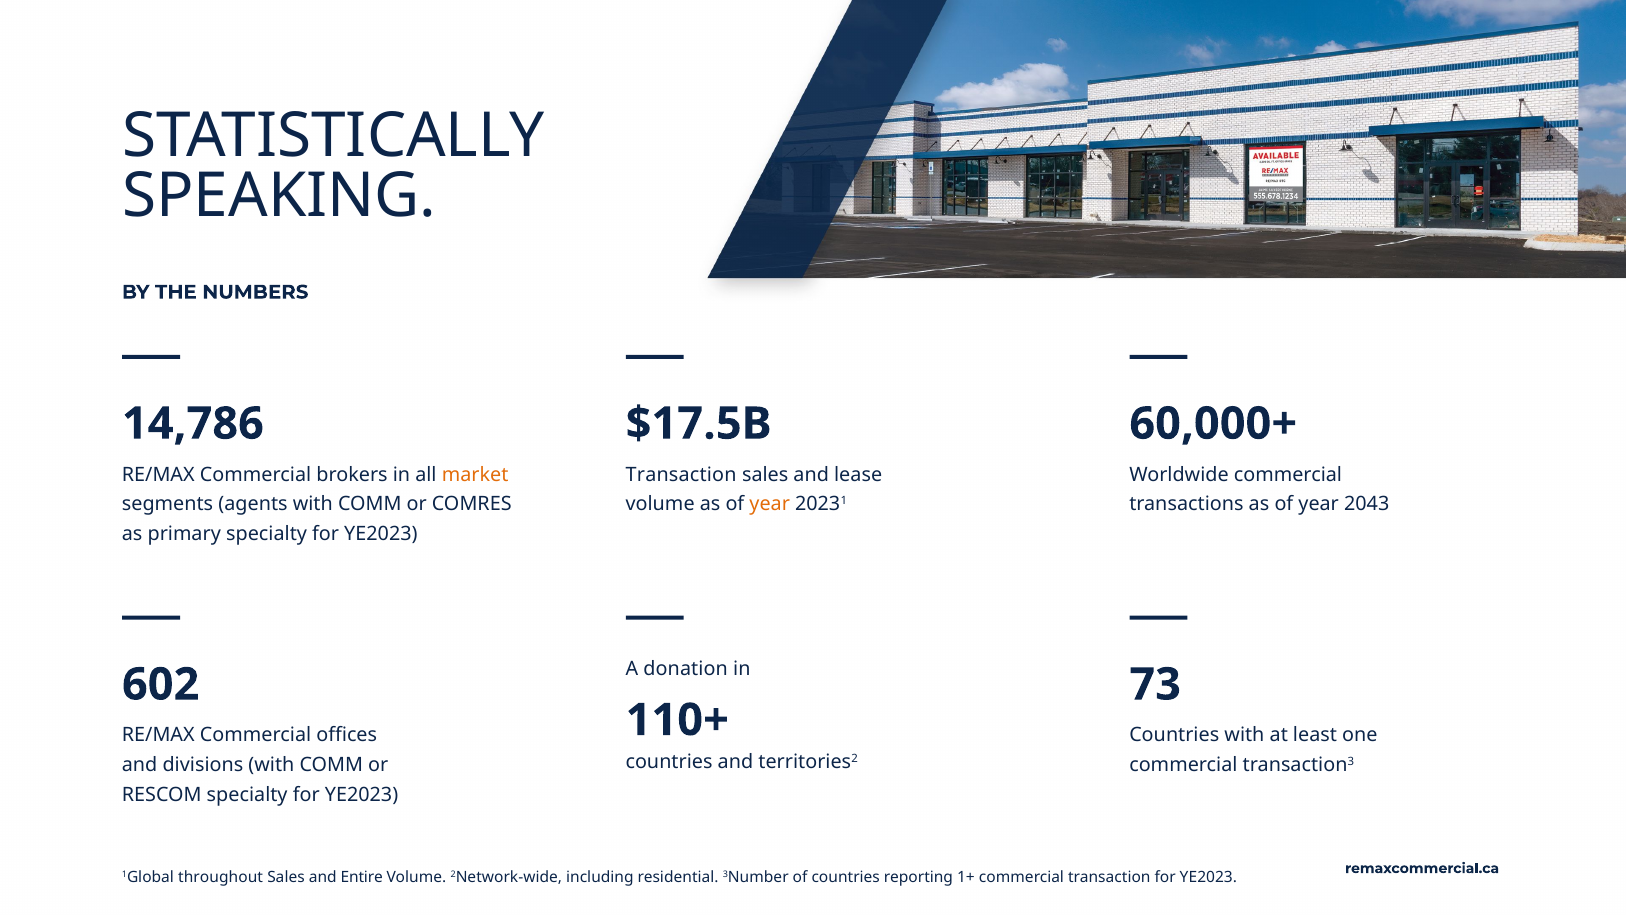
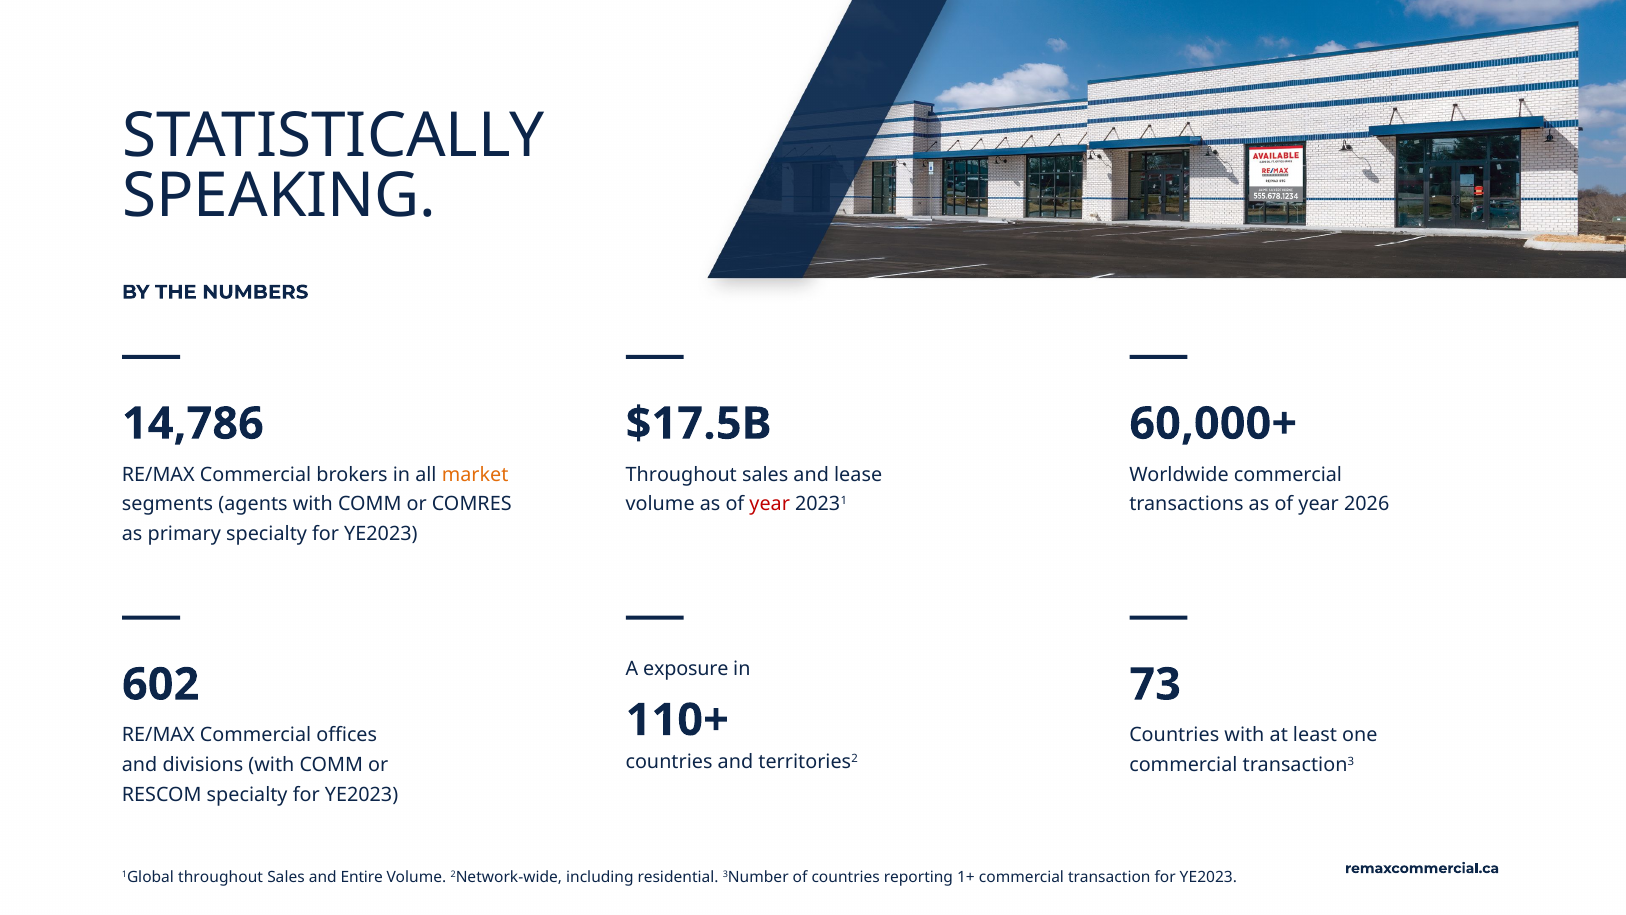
Transaction at (681, 474): Transaction -> Throughout
year at (770, 504) colour: orange -> red
2043: 2043 -> 2026
donation: donation -> exposure
